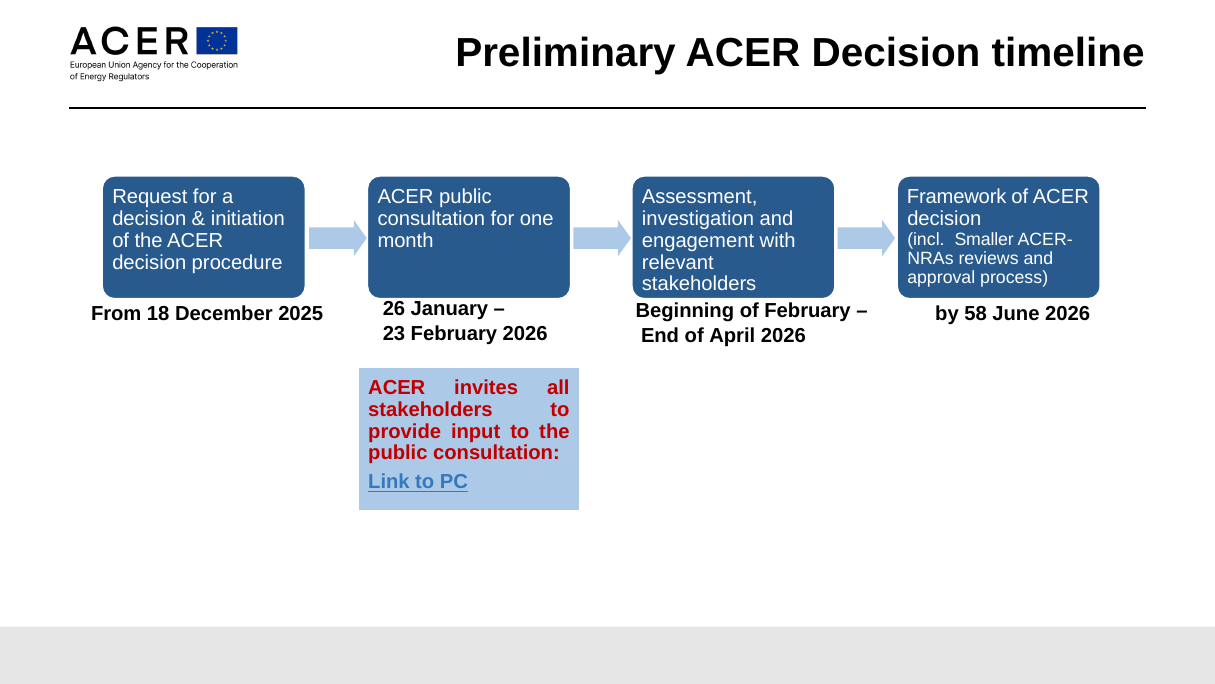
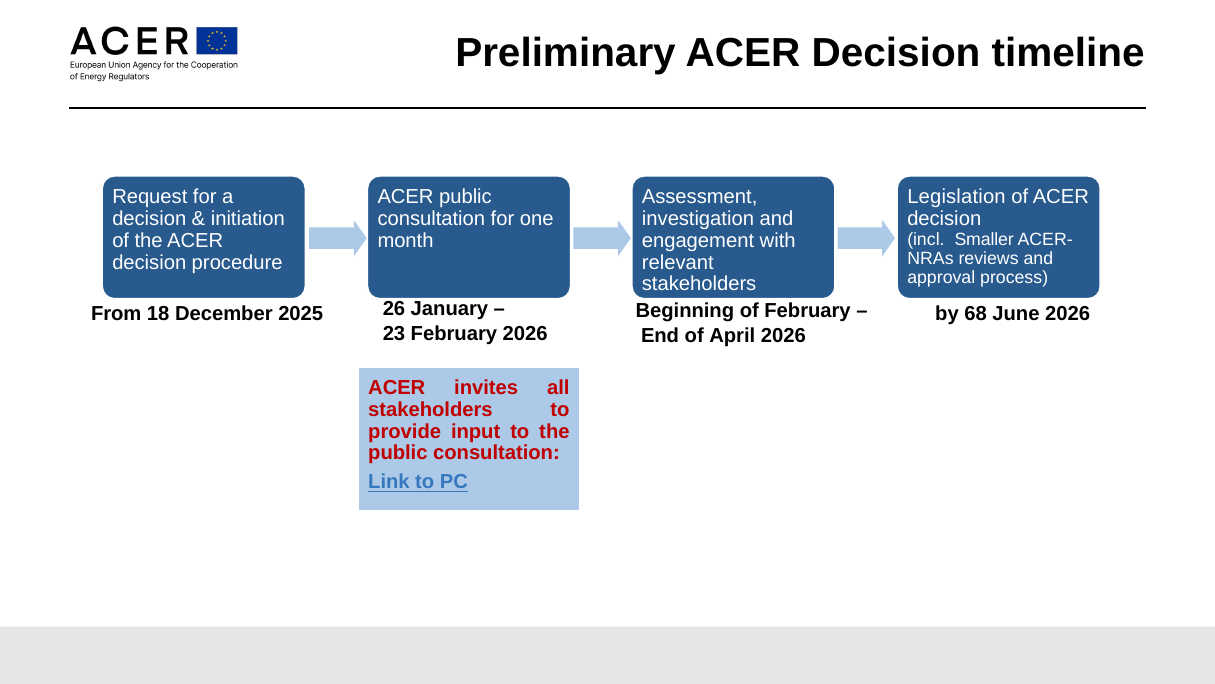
Framework: Framework -> Legislation
58: 58 -> 68
